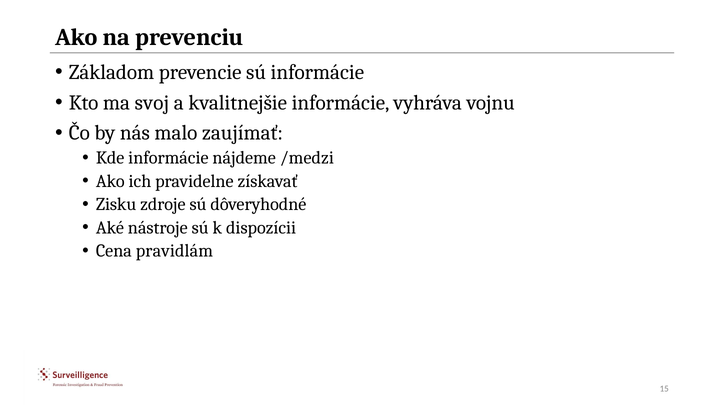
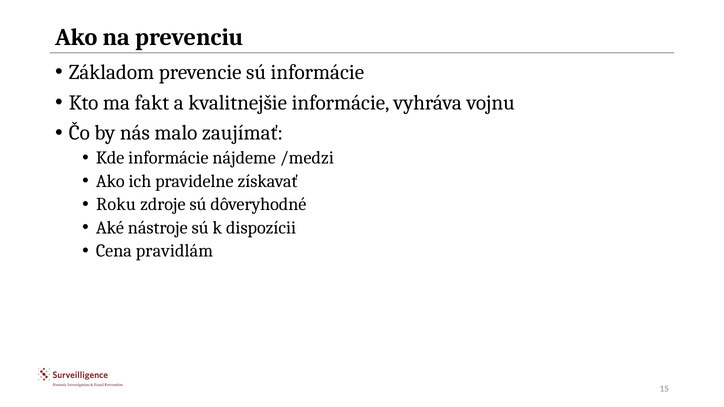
svoj: svoj -> fakt
Zisku: Zisku -> Roku
